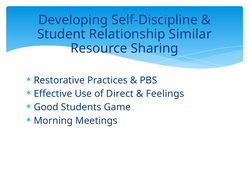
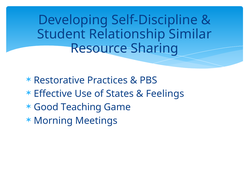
Direct: Direct -> States
Students: Students -> Teaching
